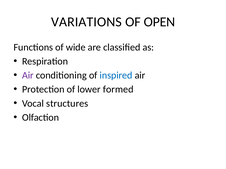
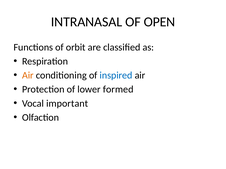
VARIATIONS: VARIATIONS -> INTRANASAL
wide: wide -> orbit
Air at (28, 76) colour: purple -> orange
structures: structures -> important
